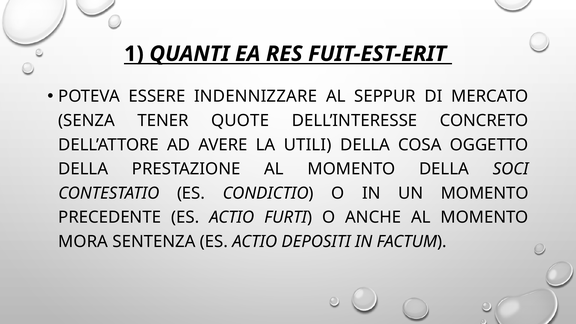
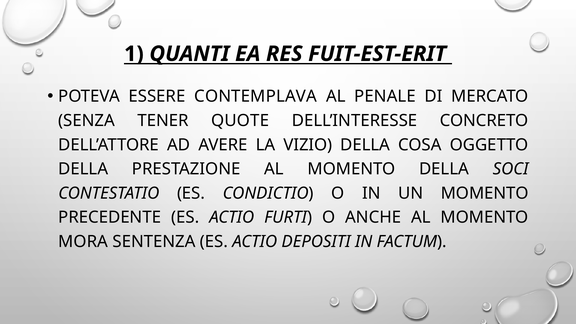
INDENNIZZARE: INDENNIZZARE -> CONTEMPLAVA
SEPPUR: SEPPUR -> PENALE
UTILI: UTILI -> VIZIO
